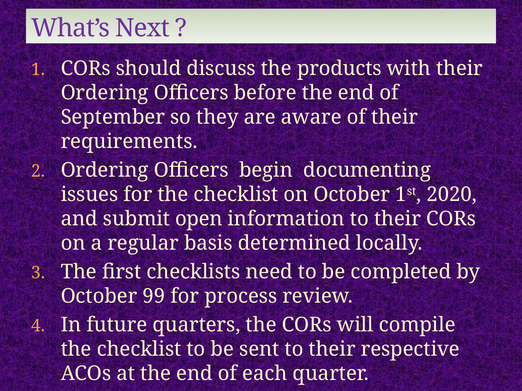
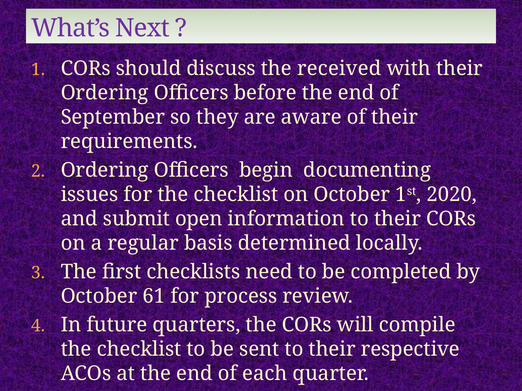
products: products -> received
99: 99 -> 61
